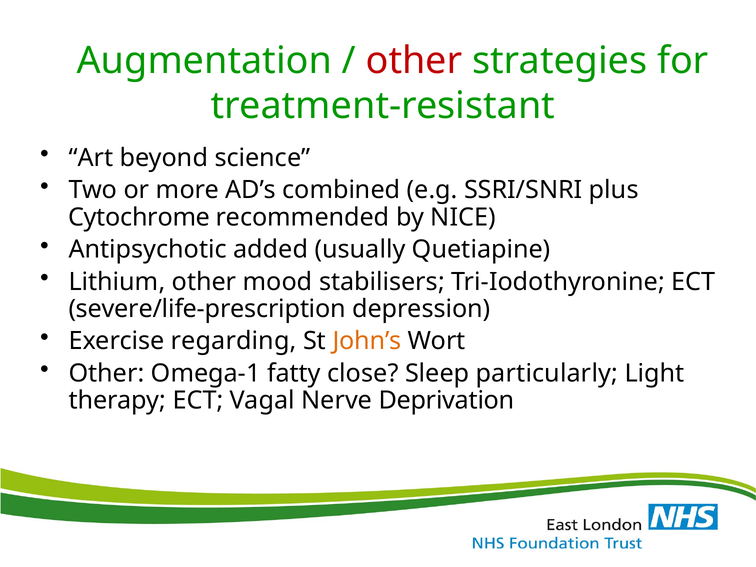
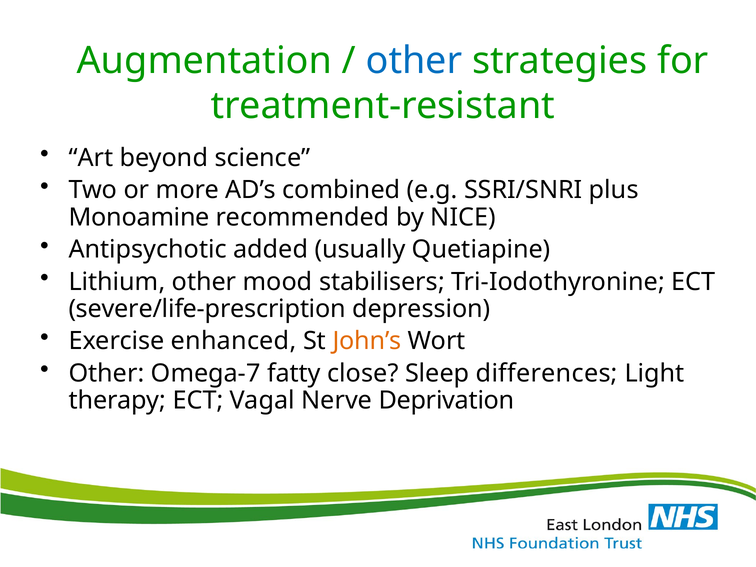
other at (414, 61) colour: red -> blue
Cytochrome: Cytochrome -> Monoamine
regarding: regarding -> enhanced
Omega-1: Omega-1 -> Omega-7
particularly: particularly -> differences
